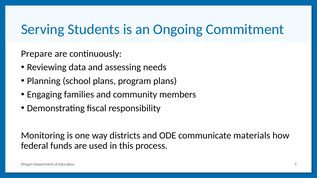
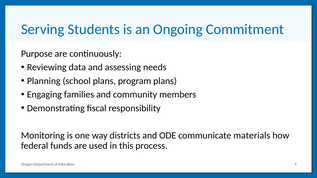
Prepare: Prepare -> Purpose
